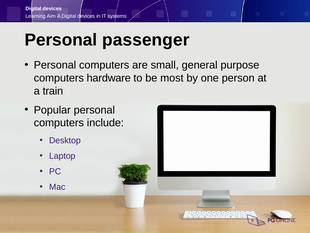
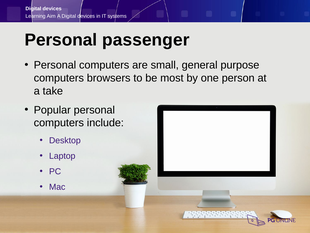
hardware: hardware -> browsers
train: train -> take
